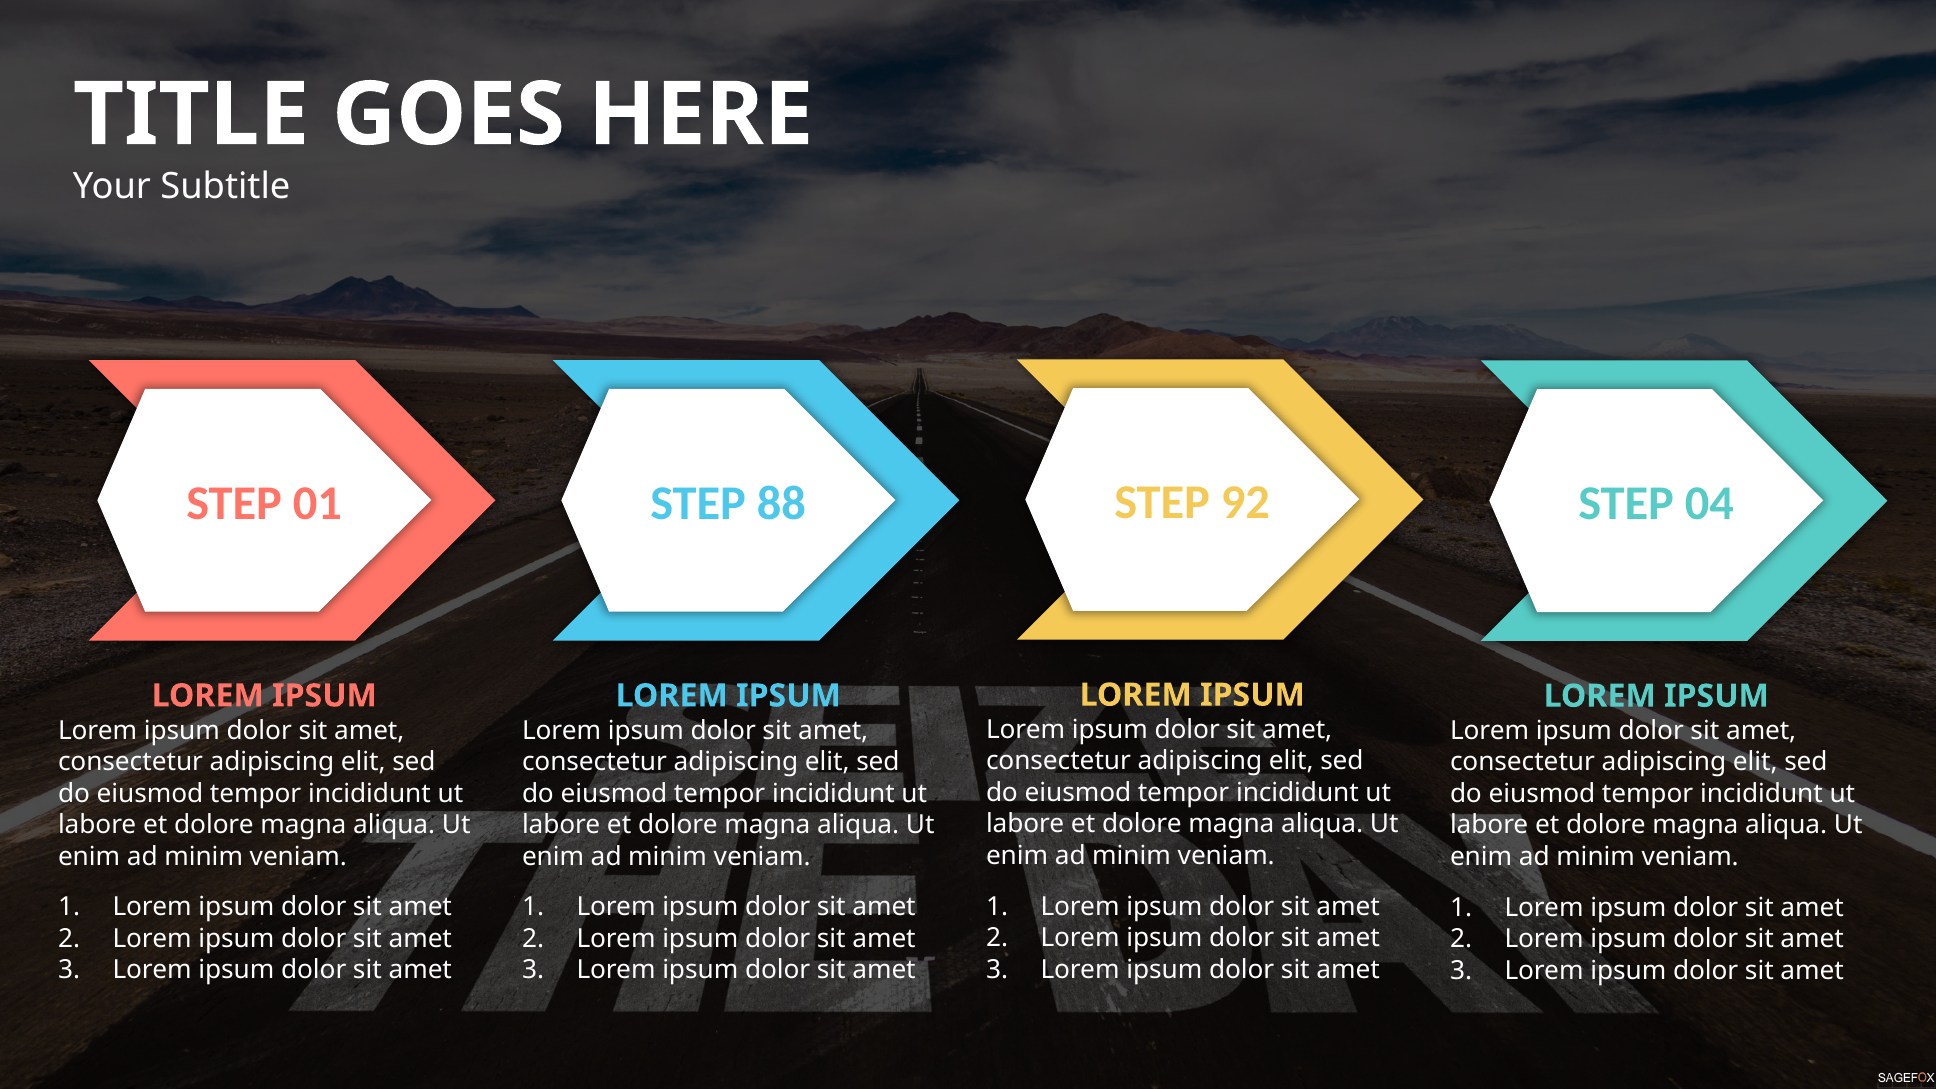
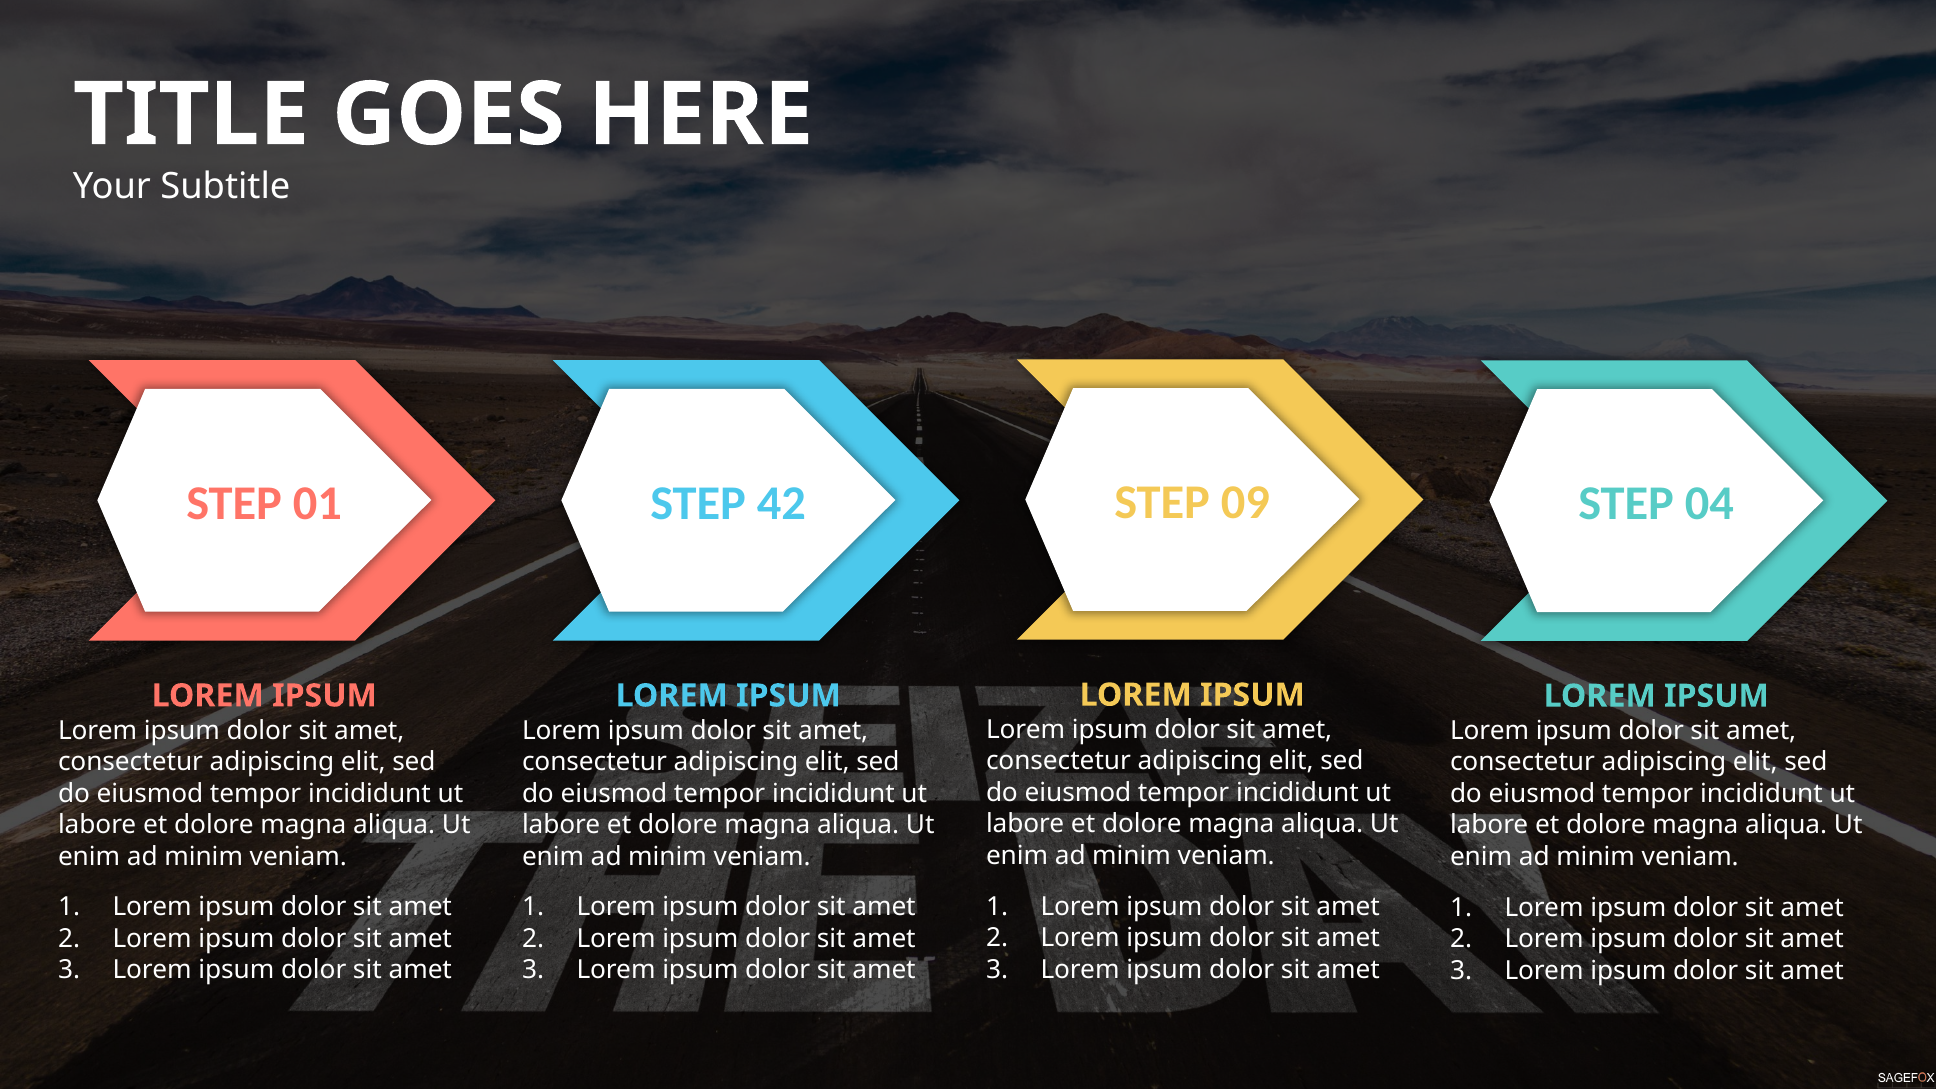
92: 92 -> 09
88: 88 -> 42
